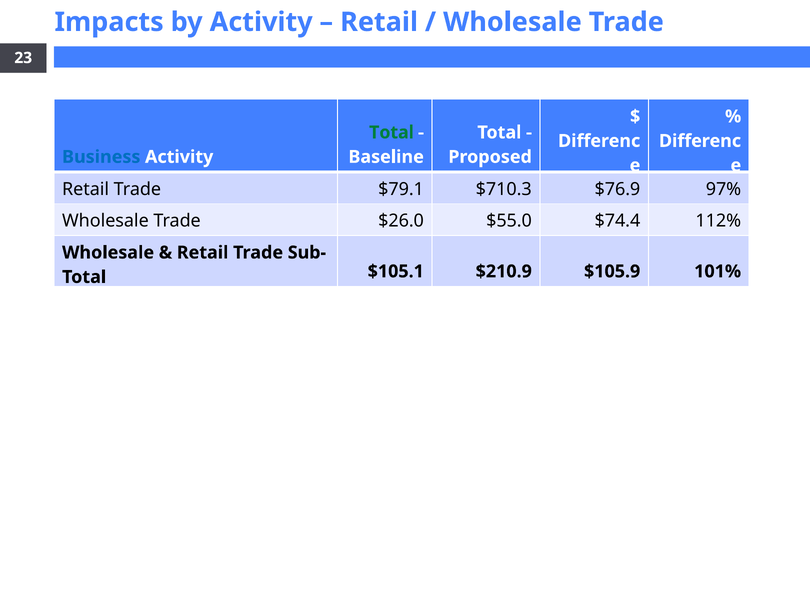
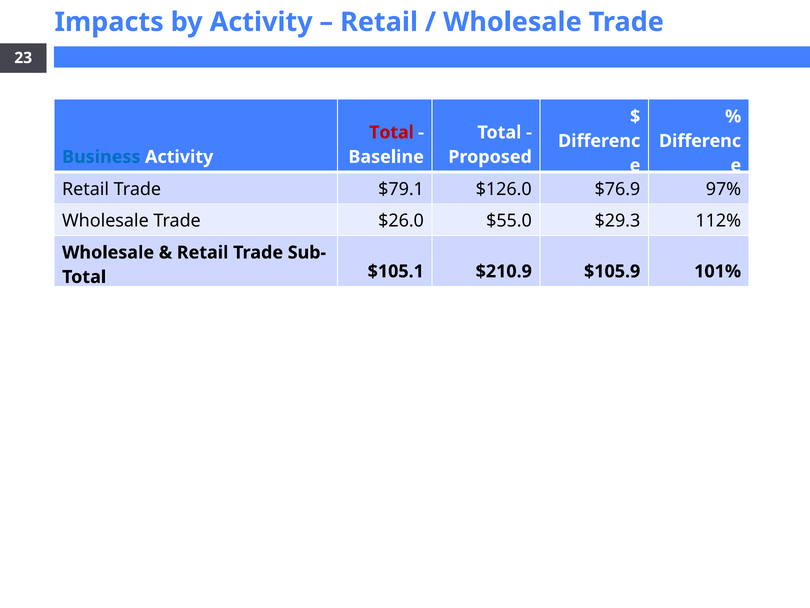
Total at (392, 132) colour: green -> red
$710.3: $710.3 -> $126.0
$74.4: $74.4 -> $29.3
